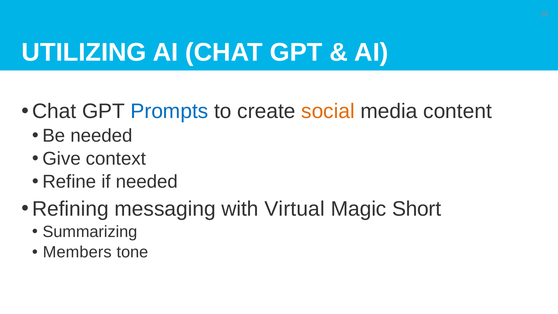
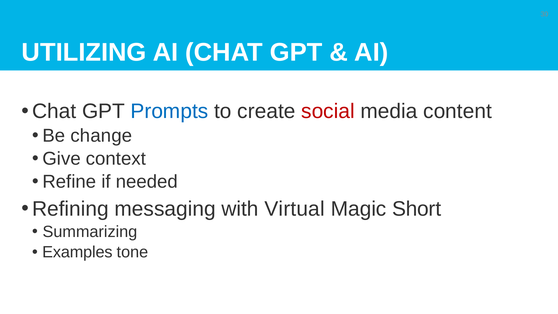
social colour: orange -> red
Be needed: needed -> change
Members: Members -> Examples
